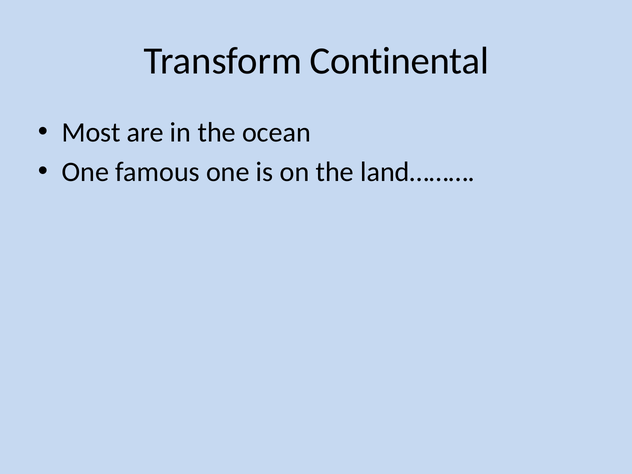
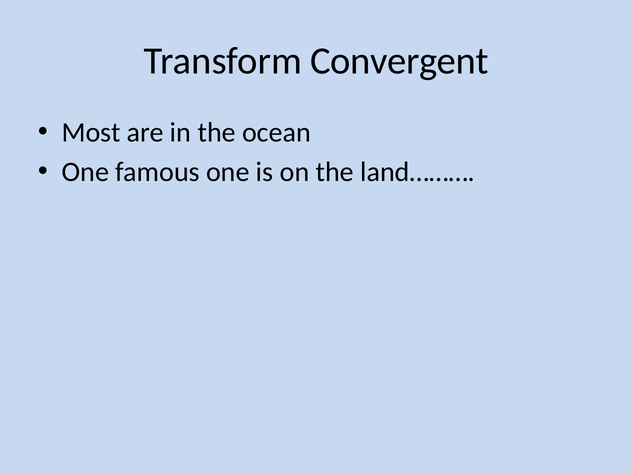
Continental: Continental -> Convergent
